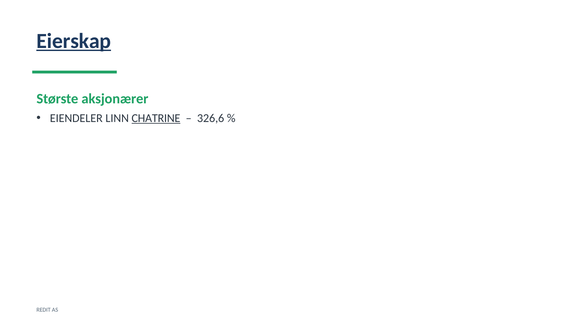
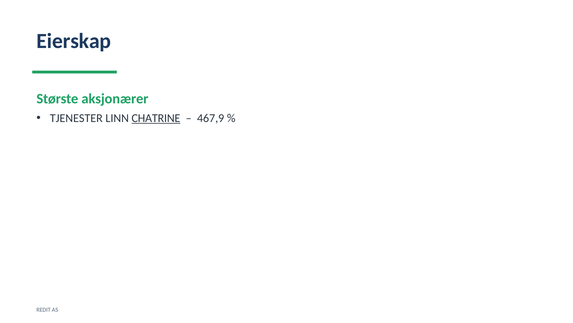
Eierskap underline: present -> none
EIENDELER: EIENDELER -> TJENESTER
326,6: 326,6 -> 467,9
